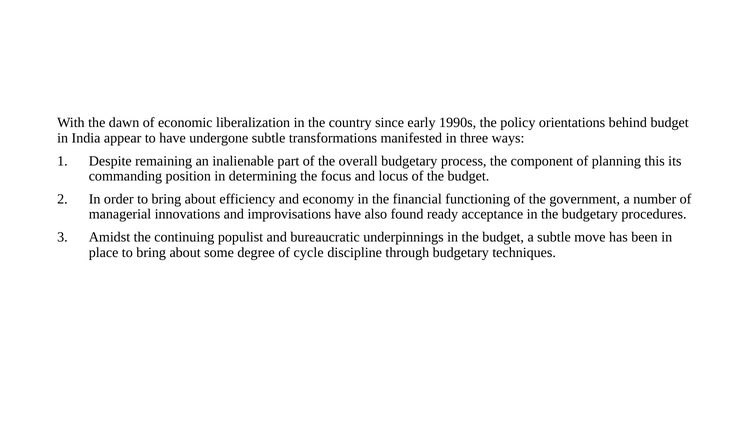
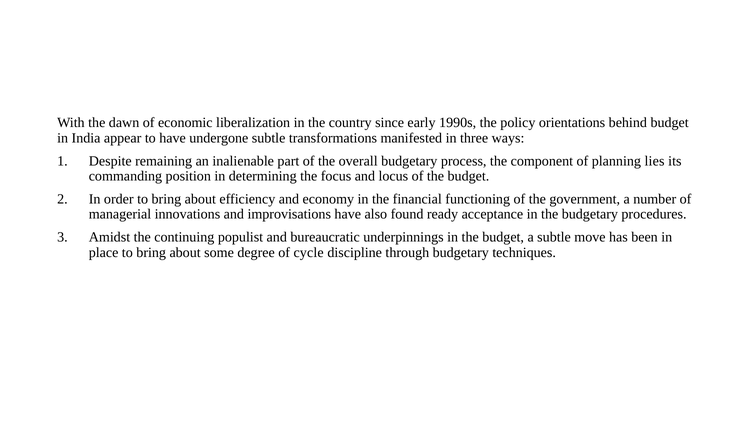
this: this -> lies
